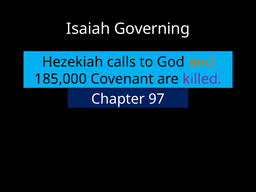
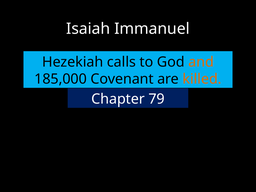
Governing: Governing -> Immanuel
killed colour: purple -> orange
97: 97 -> 79
